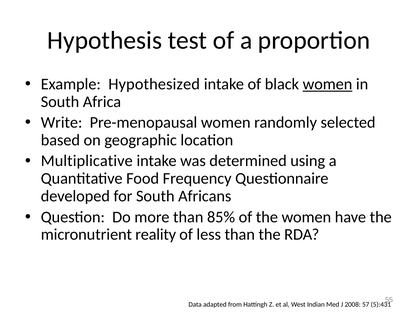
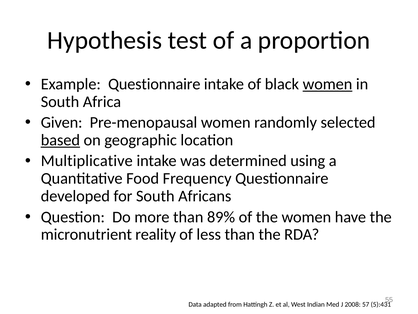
Example Hypothesized: Hypothesized -> Questionnaire
Write: Write -> Given
based underline: none -> present
85%: 85% -> 89%
